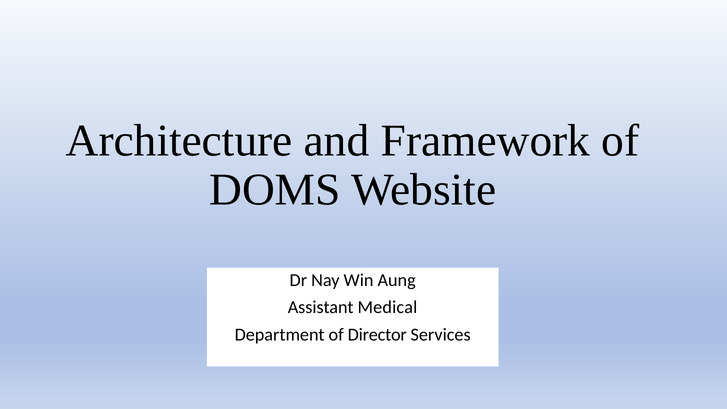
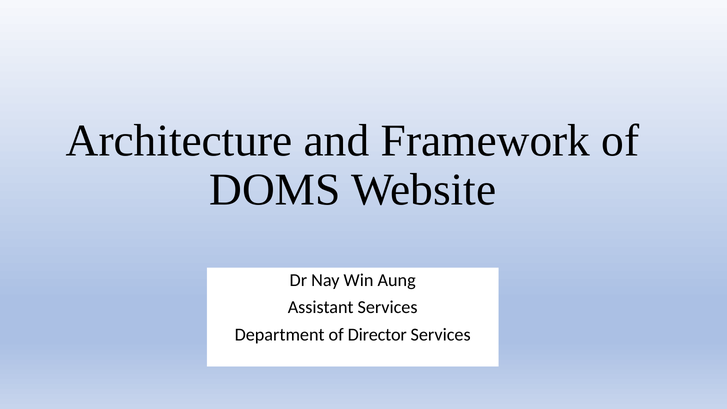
Assistant Medical: Medical -> Services
